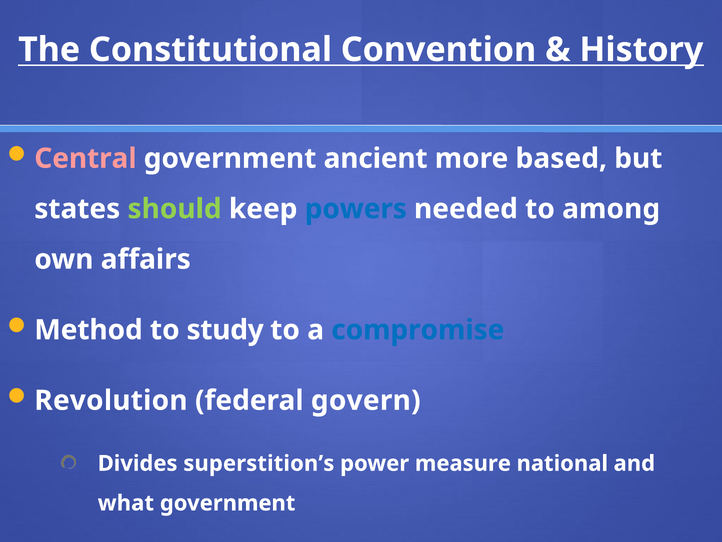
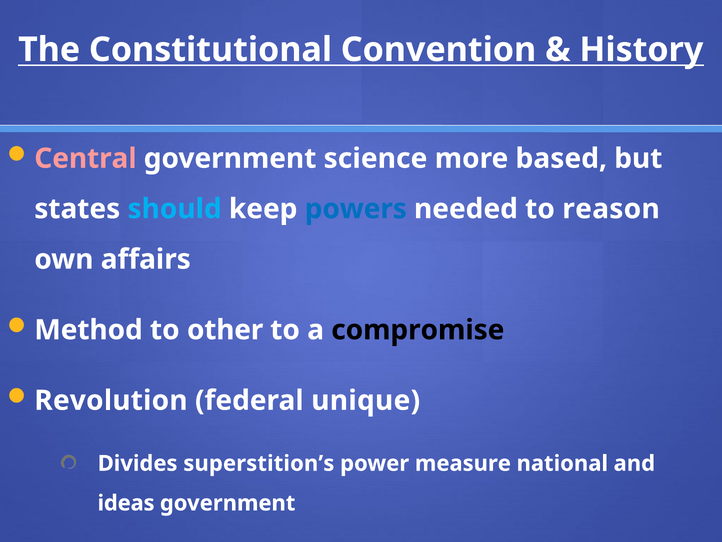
ancient: ancient -> science
should colour: light green -> light blue
among: among -> reason
study: study -> other
compromise colour: blue -> black
govern: govern -> unique
what: what -> ideas
